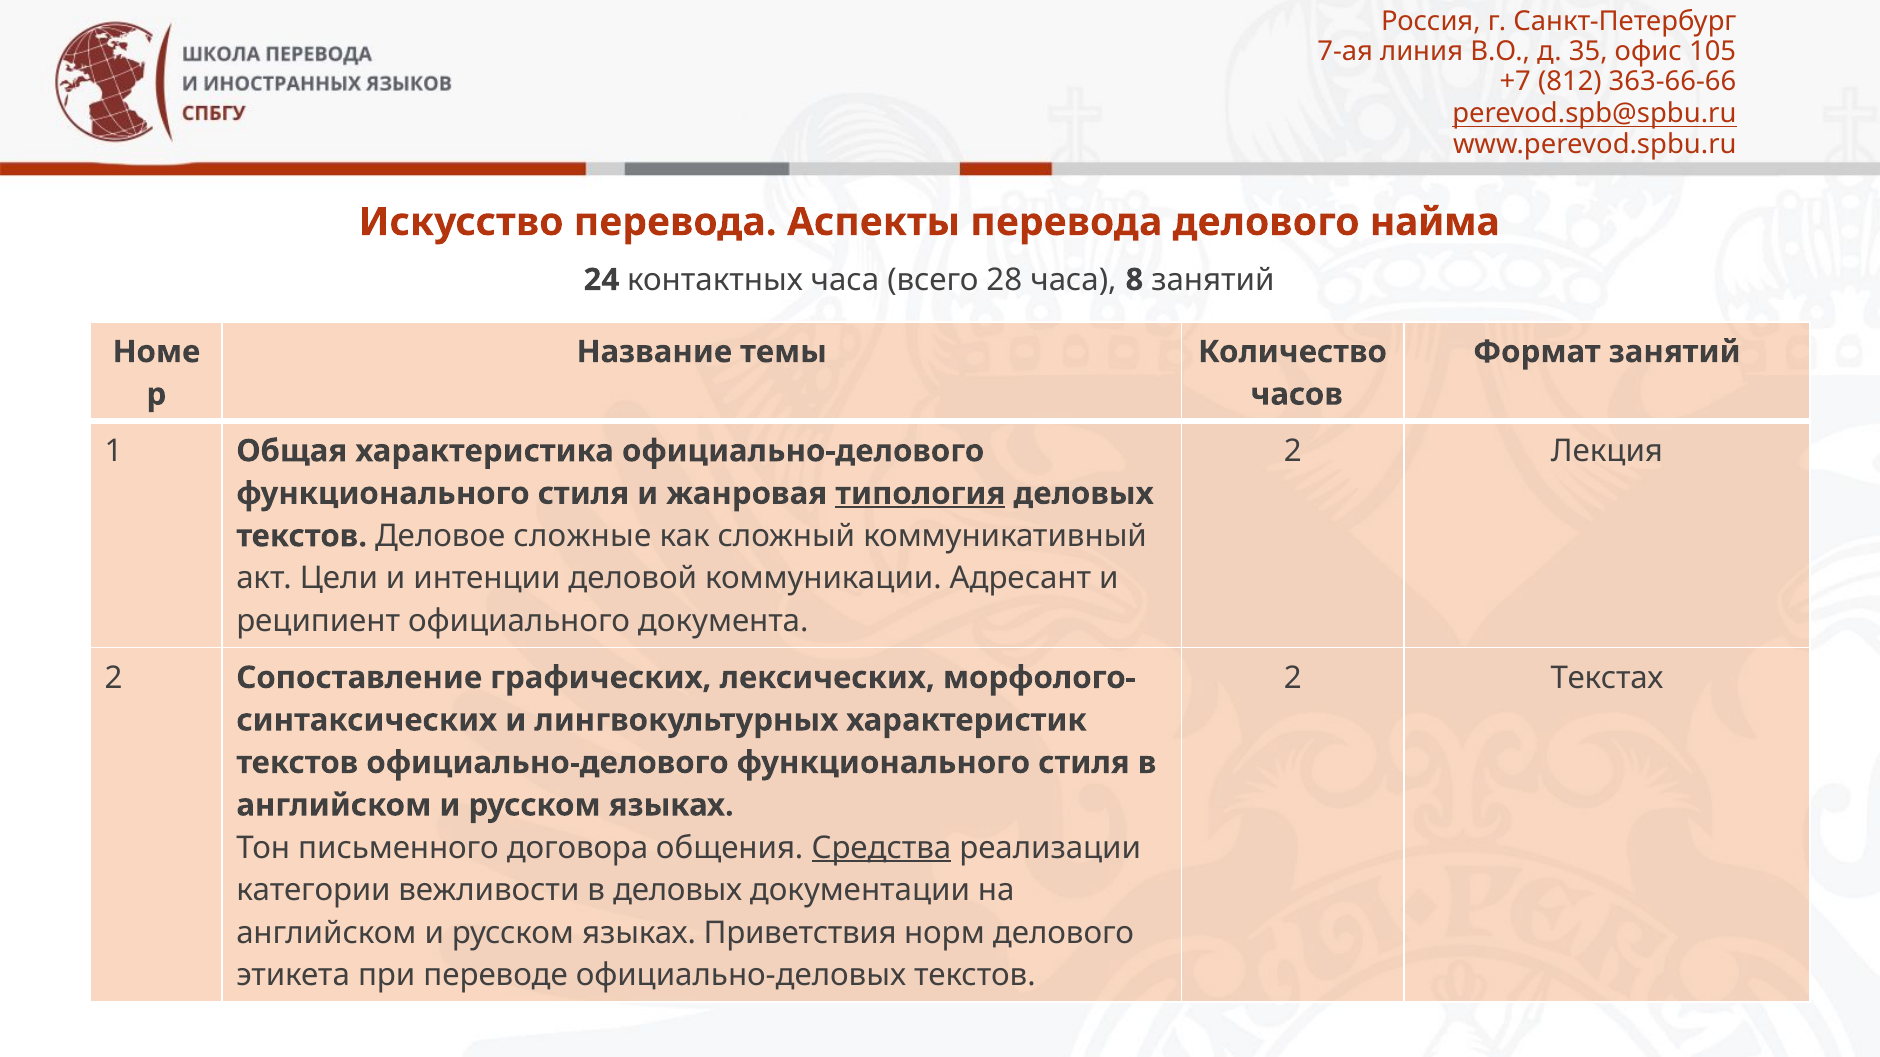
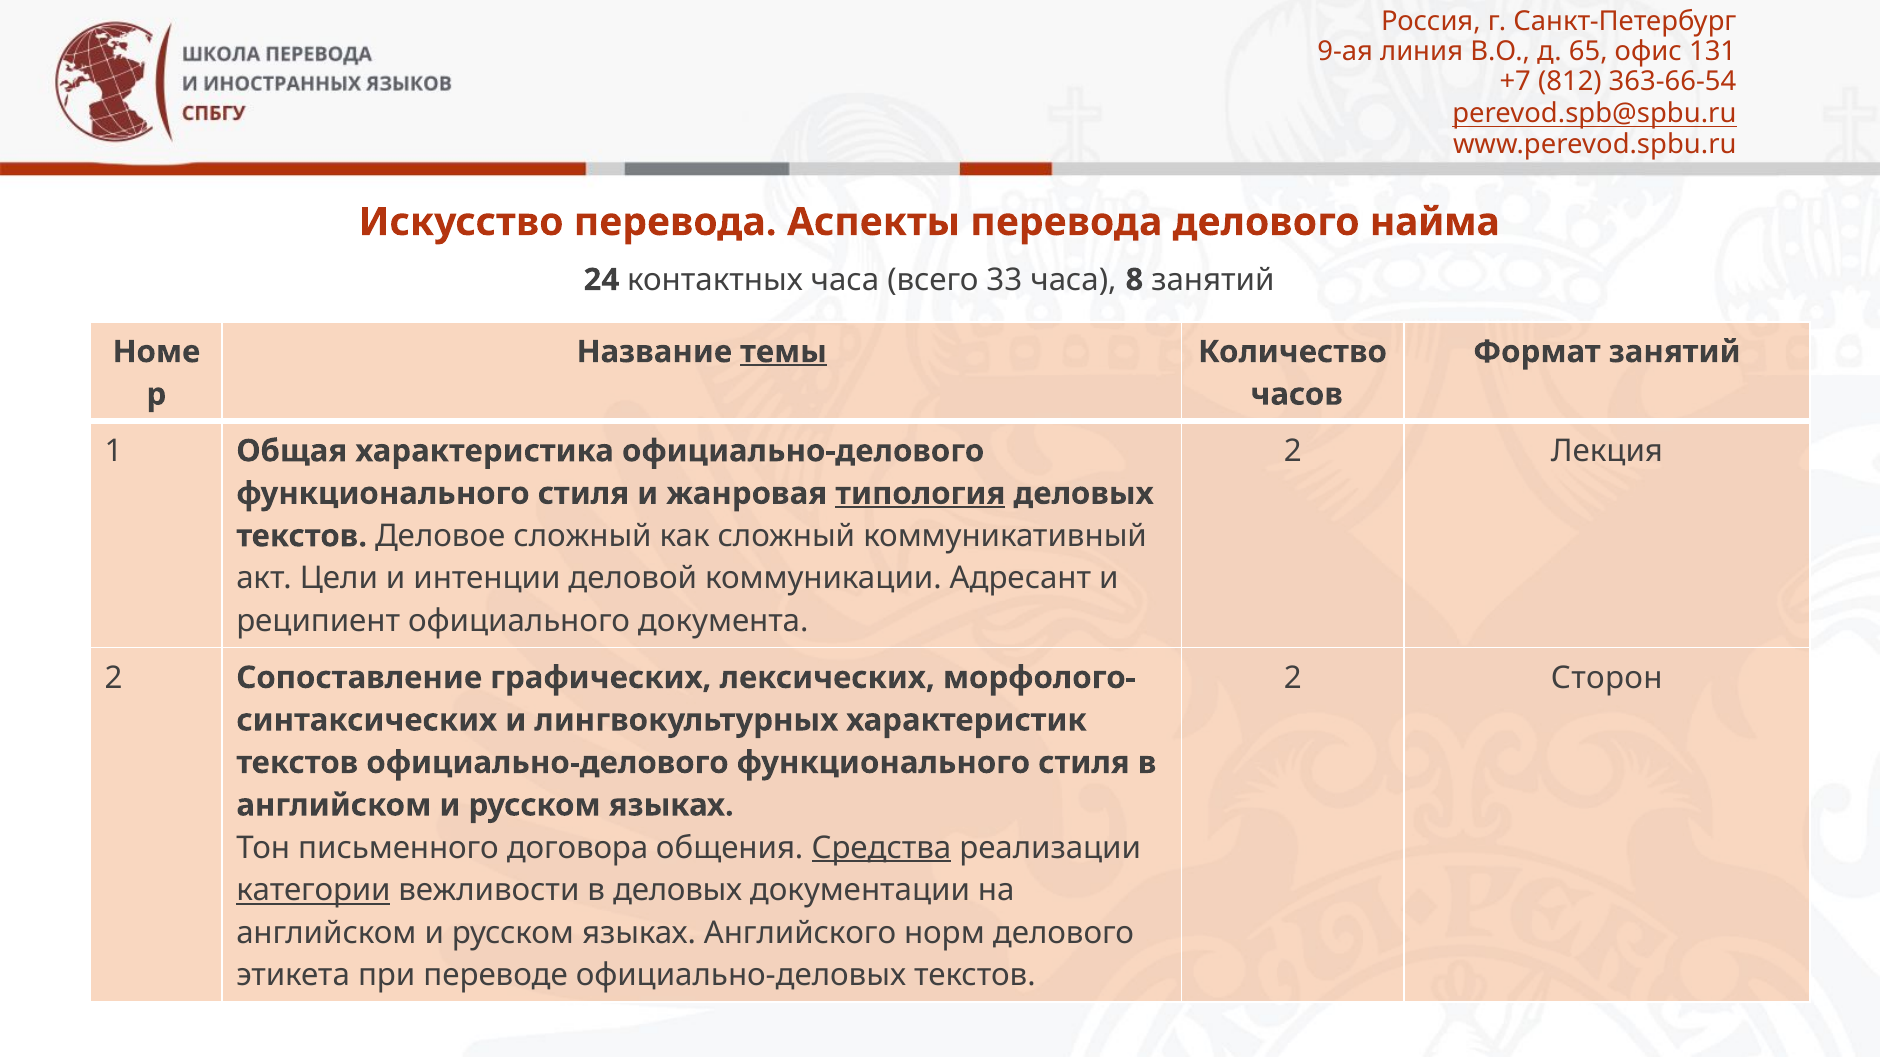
7-ая: 7-ая -> 9-ая
35: 35 -> 65
105: 105 -> 131
363-66-66: 363-66-66 -> 363-66-54
28: 28 -> 33
темы underline: none -> present
Деловое сложные: сложные -> сложный
Текстах: Текстах -> Сторон
категории underline: none -> present
Приветствия: Приветствия -> Английского
